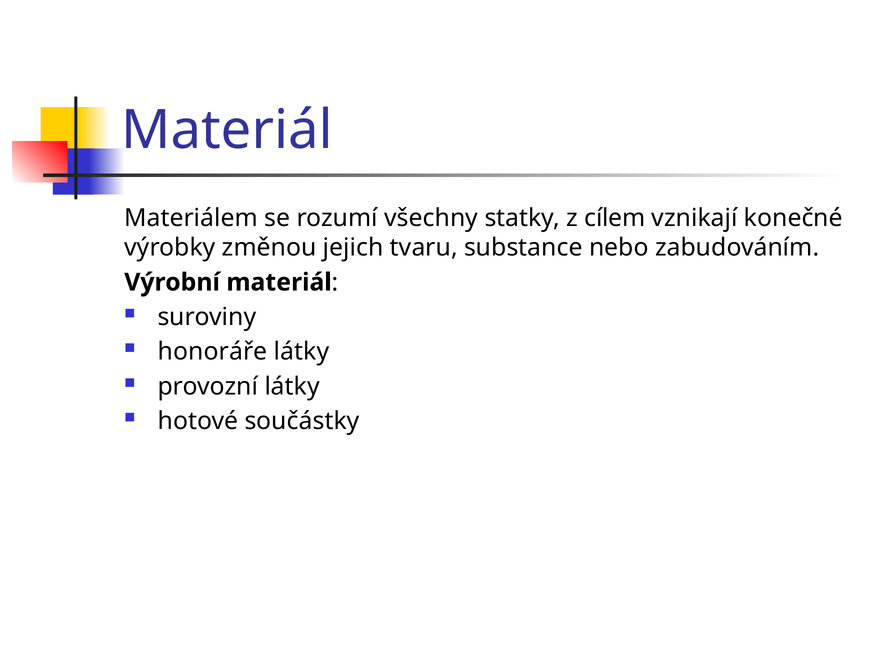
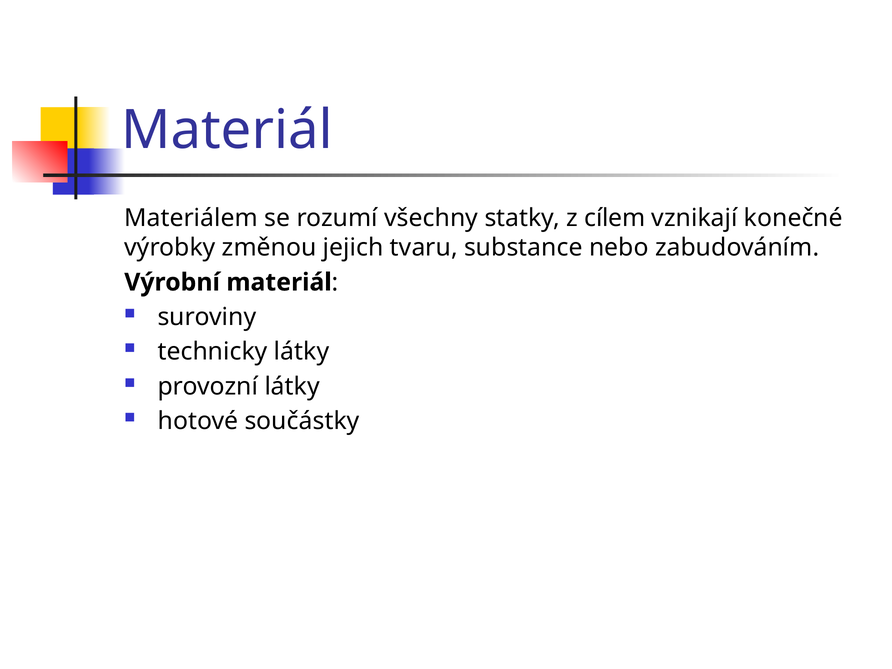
honoráře: honoráře -> technicky
